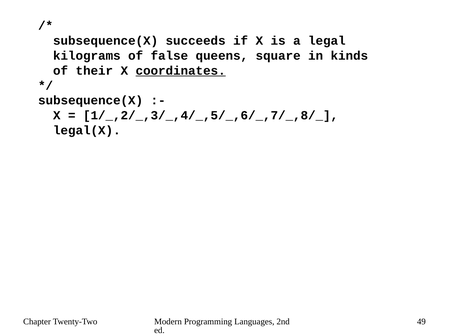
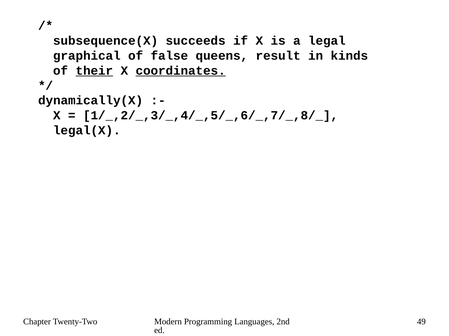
kilograms: kilograms -> graphical
square: square -> result
their underline: none -> present
subsequence(X at (91, 101): subsequence(X -> dynamically(X
